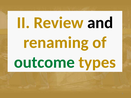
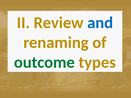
and colour: black -> blue
